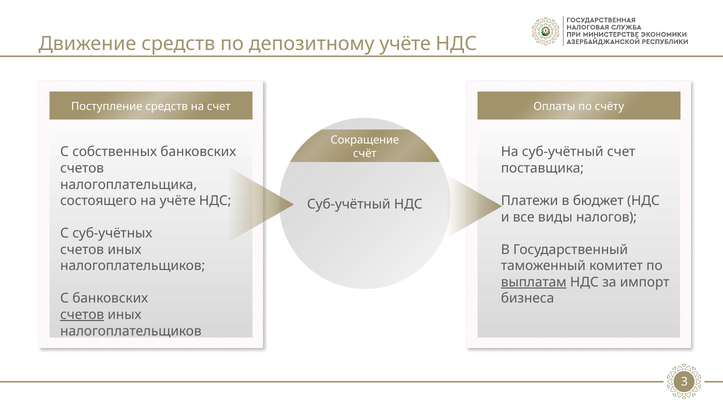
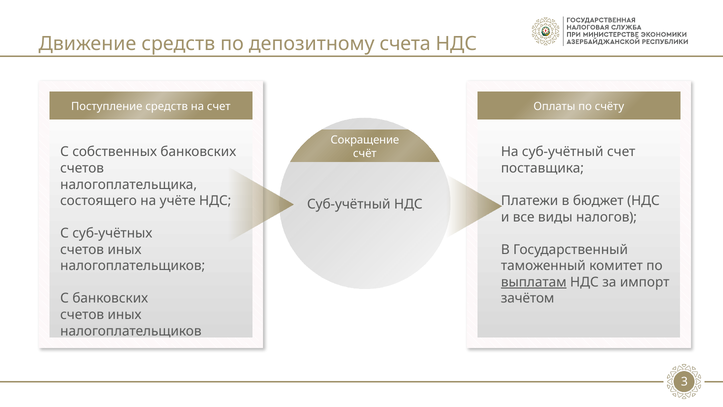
депозитному учёте: учёте -> счета
бизнеса: бизнеса -> зачётом
счетов at (82, 315) underline: present -> none
